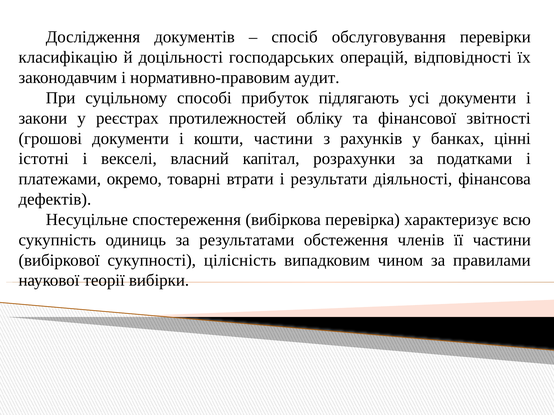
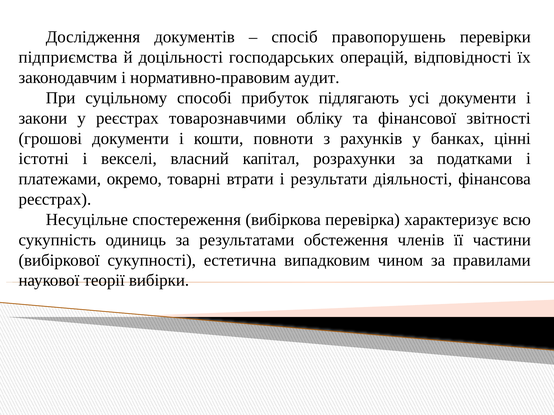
обслуговування: обслуговування -> правопорушень
класифікацію: класифікацію -> підприємства
протилежностей: протилежностей -> товарознавчими
кошти частини: частини -> повноти
дефектів at (55, 200): дефектів -> реєстрах
цілісність: цілісність -> естетична
